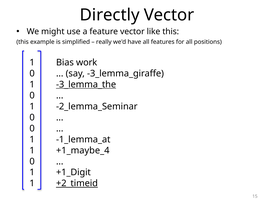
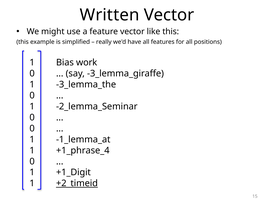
Directly: Directly -> Written
-3_lemma_the underline: present -> none
+1_maybe_4: +1_maybe_4 -> +1_phrase_4
